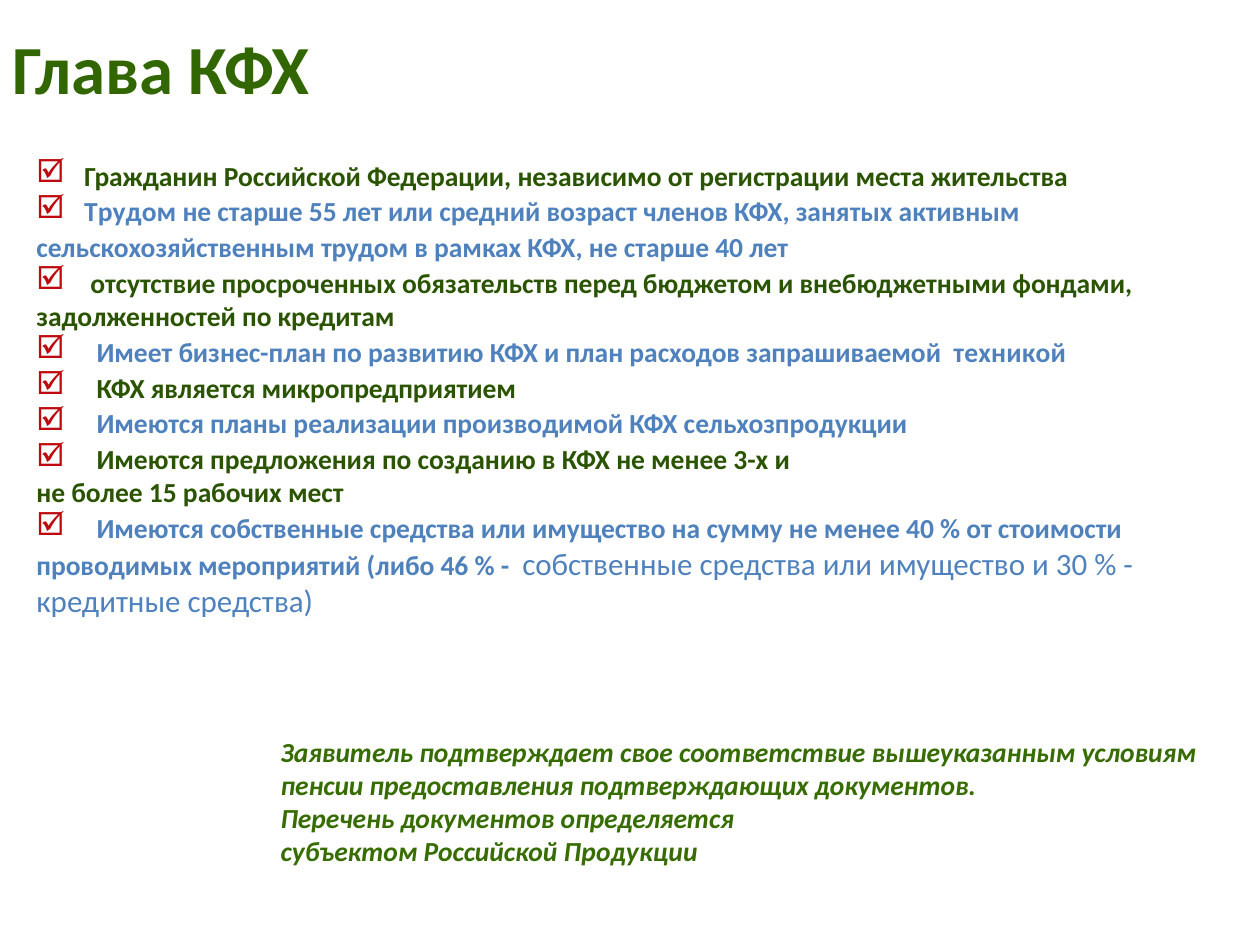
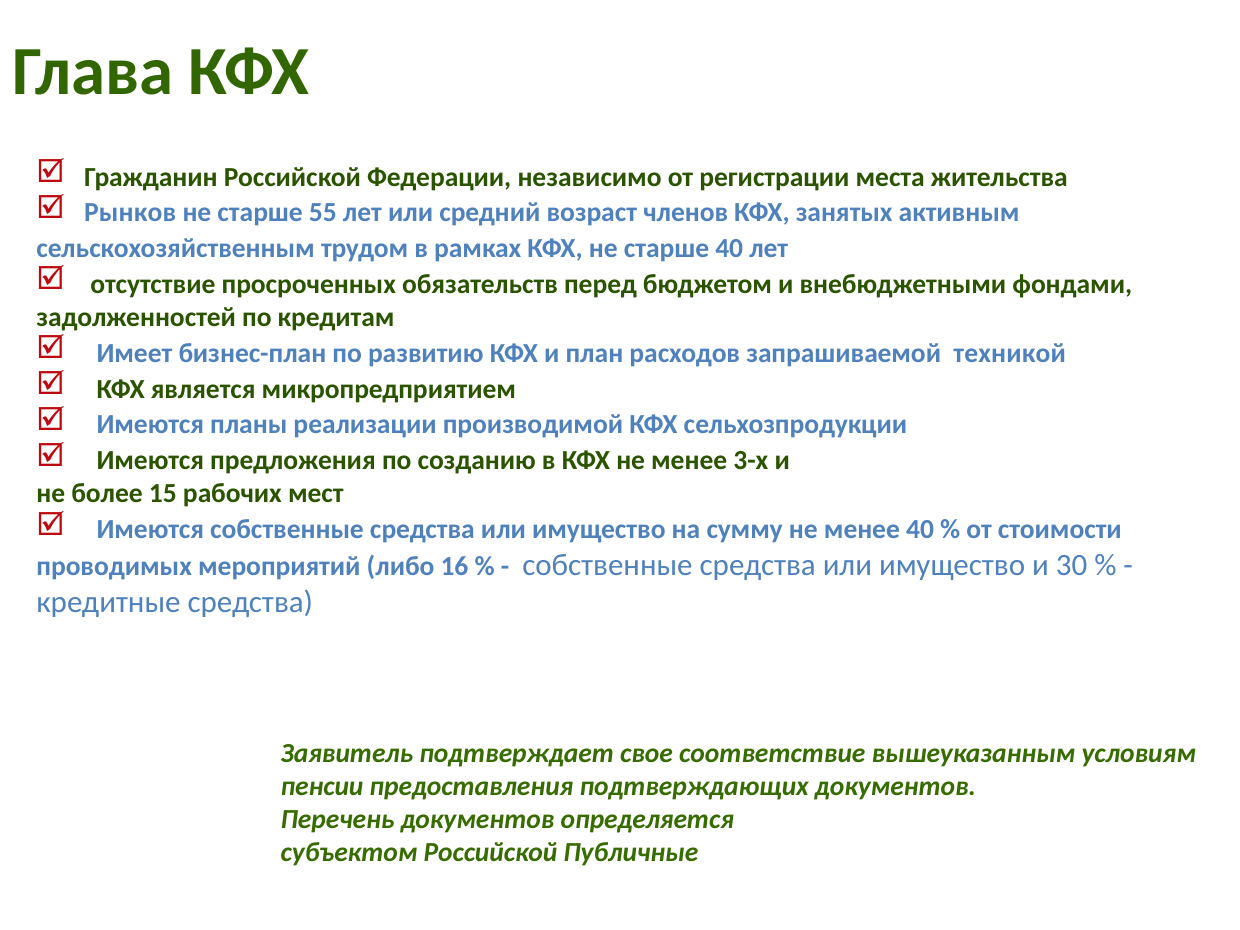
Трудом at (130, 213): Трудом -> Рынков
46: 46 -> 16
Продукции: Продукции -> Публичные
